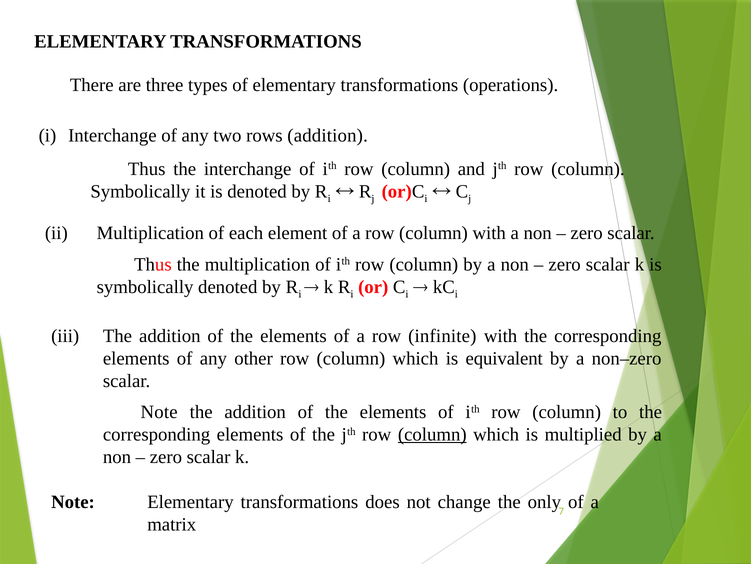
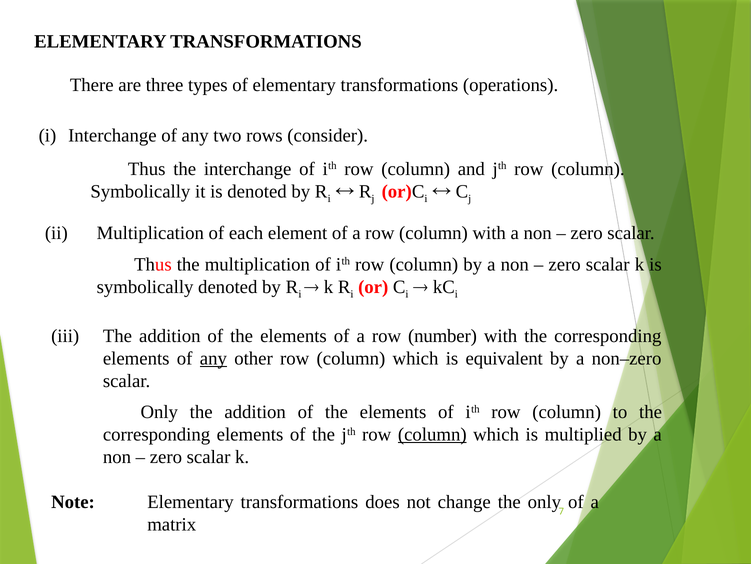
rows addition: addition -> consider
infinite: infinite -> number
any at (213, 358) underline: none -> present
Note at (159, 411): Note -> Only
